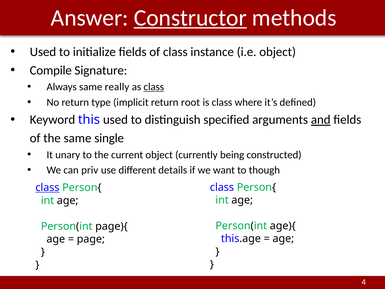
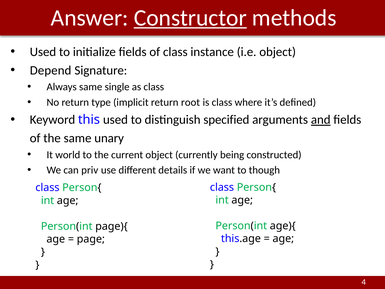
Compile: Compile -> Depend
really: really -> single
class at (154, 87) underline: present -> none
single: single -> unary
unary: unary -> world
class at (47, 188) underline: present -> none
